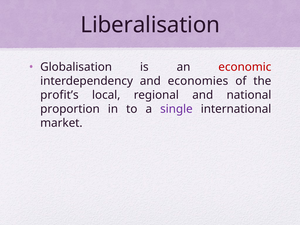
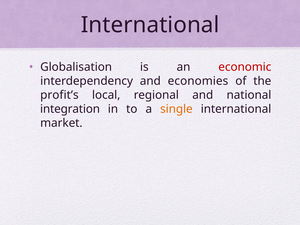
Liberalisation at (150, 25): Liberalisation -> International
proportion: proportion -> integration
single colour: purple -> orange
